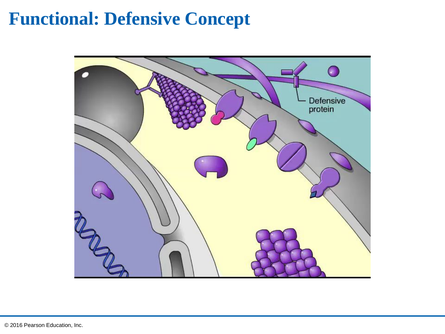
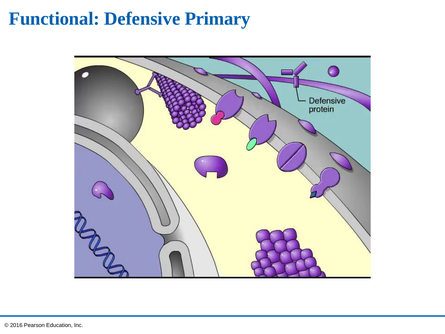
Concept: Concept -> Primary
